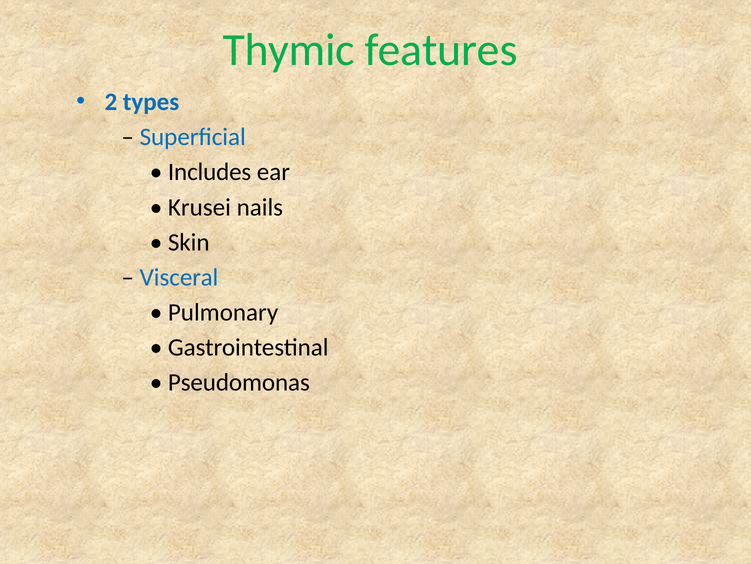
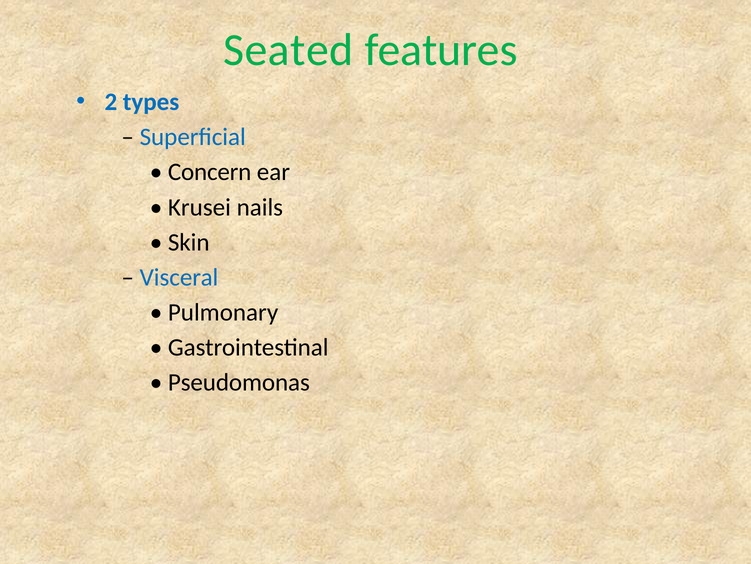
Thymic: Thymic -> Seated
Includes: Includes -> Concern
